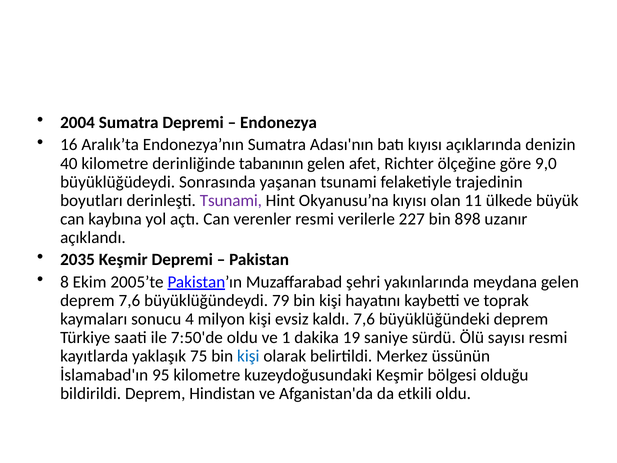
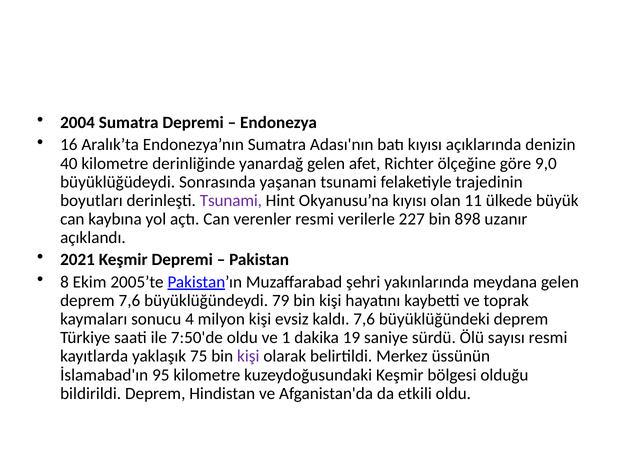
tabanının: tabanının -> yanardağ
2035: 2035 -> 2021
kişi at (248, 356) colour: blue -> purple
